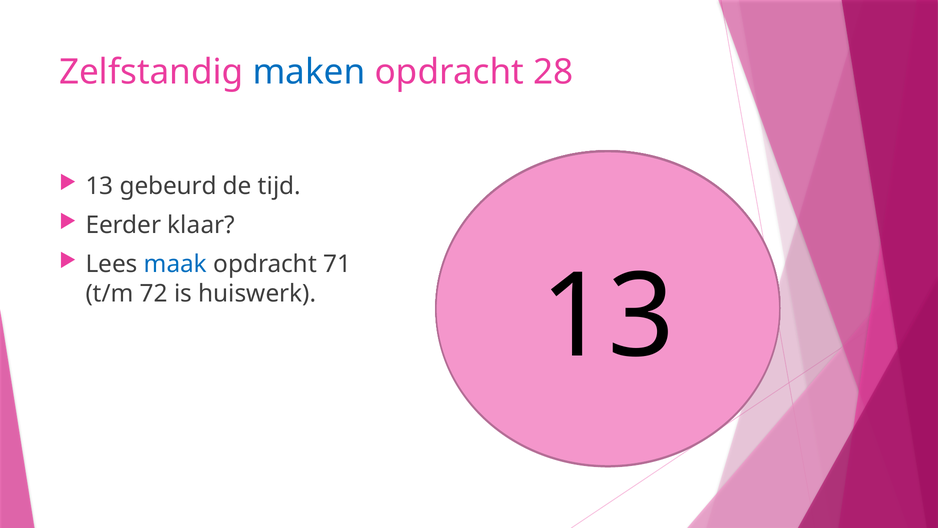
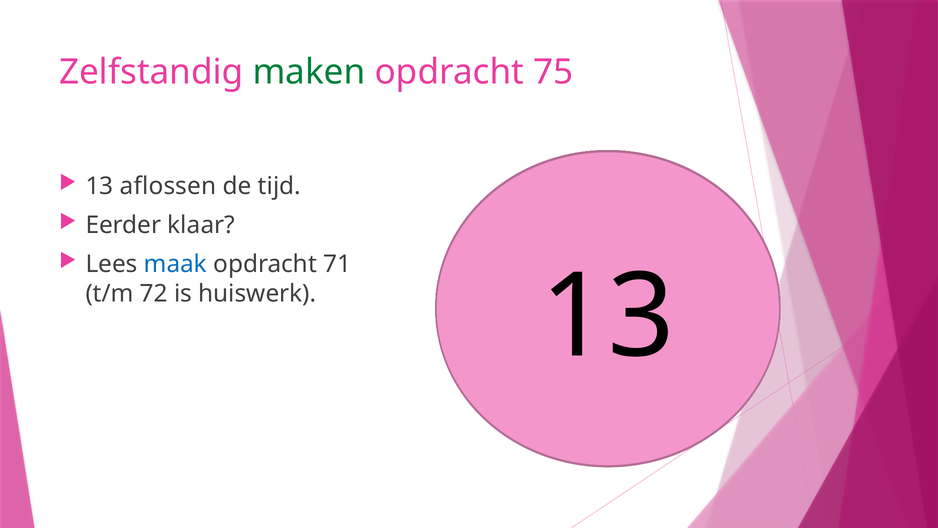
maken colour: blue -> green
28: 28 -> 75
gebeurd: gebeurd -> aflossen
